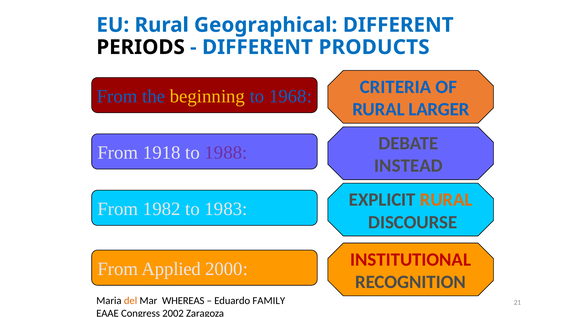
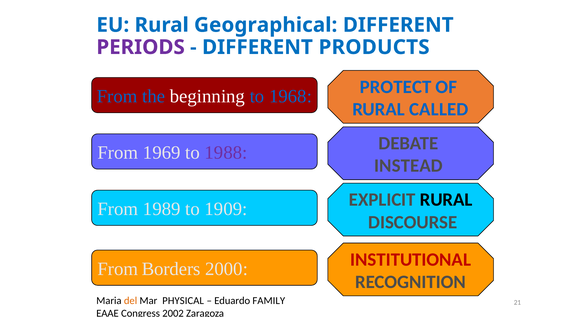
PERIODS colour: black -> purple
beginning colour: yellow -> white
CRITERIA: CRITERIA -> PROTECT
LARGER: LARGER -> CALLED
1918: 1918 -> 1969
1982: 1982 -> 1989
1983: 1983 -> 1909
RURAL at (446, 200) colour: orange -> black
Applied: Applied -> Borders
WHEREAS: WHEREAS -> PHYSICAL
